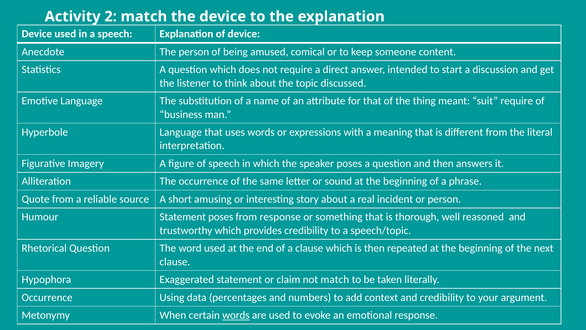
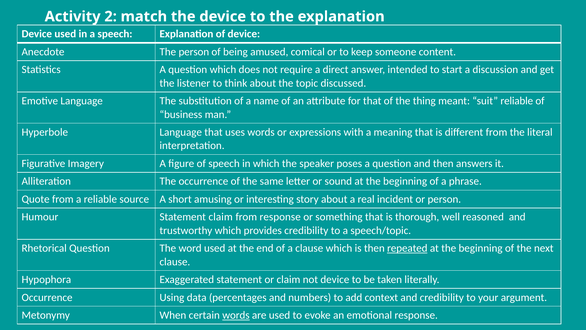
suit require: require -> reliable
Statement poses: poses -> claim
repeated underline: none -> present
not match: match -> device
